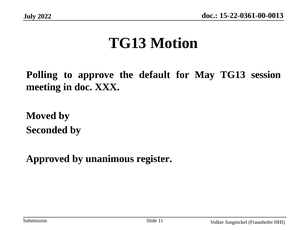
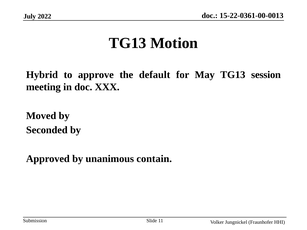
Polling: Polling -> Hybrid
register: register -> contain
